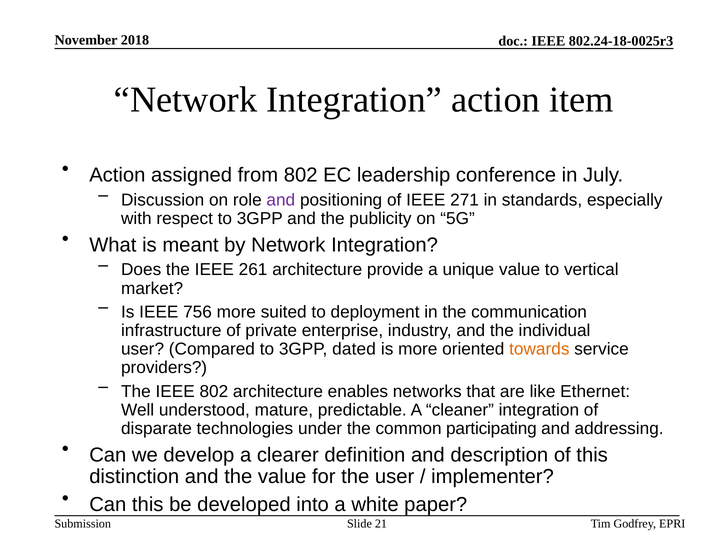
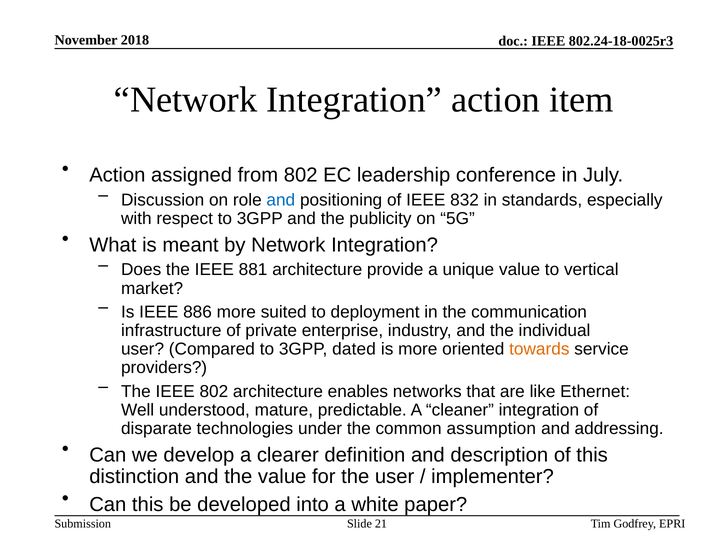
and at (281, 200) colour: purple -> blue
271: 271 -> 832
261: 261 -> 881
756: 756 -> 886
participating: participating -> assumption
